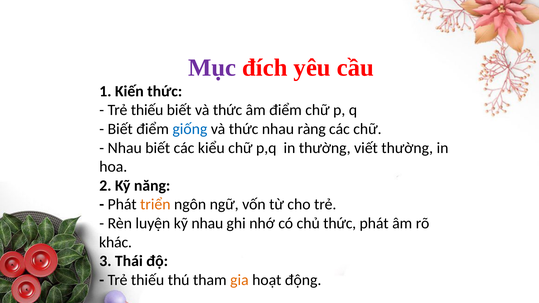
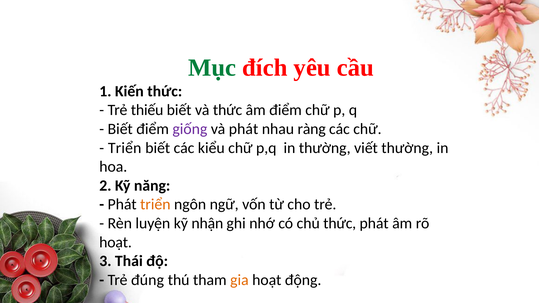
Mục colour: purple -> green
giống colour: blue -> purple
thức at (244, 129): thức -> phát
Nhau at (125, 148): Nhau -> Triển
kỹ nhau: nhau -> nhận
khác at (116, 242): khác -> hoạt
thiếu at (148, 280): thiếu -> đúng
